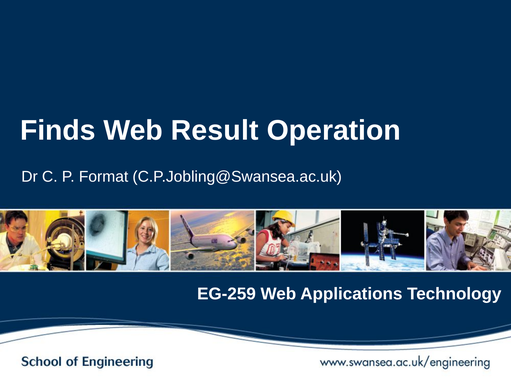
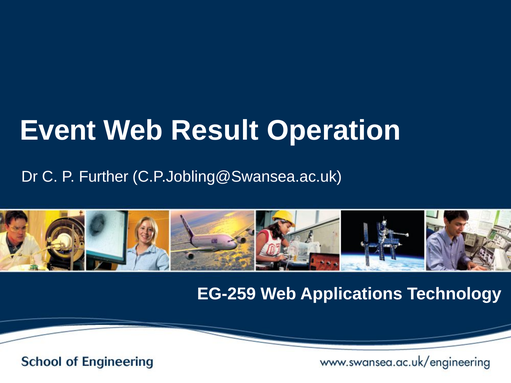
Finds: Finds -> Event
Format: Format -> Further
